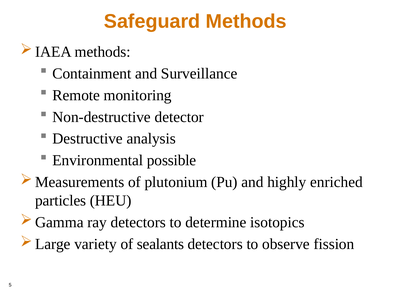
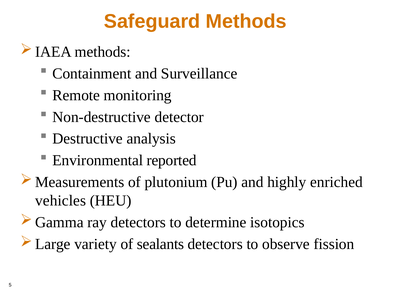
possible: possible -> reported
particles: particles -> vehicles
